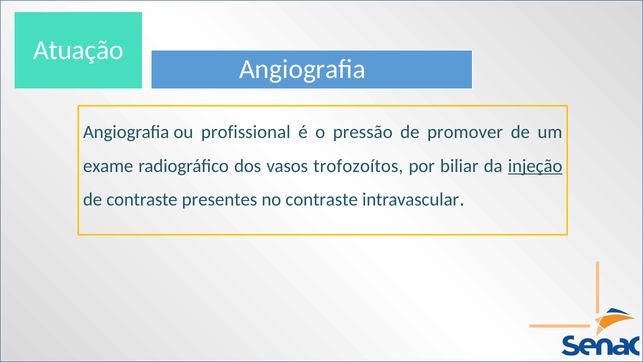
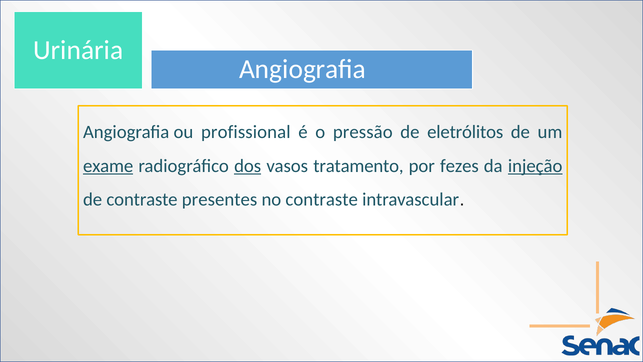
Atuação: Atuação -> Urinária
promover: promover -> eletrólitos
exame underline: none -> present
dos underline: none -> present
trofozoítos: trofozoítos -> tratamento
biliar: biliar -> fezes
